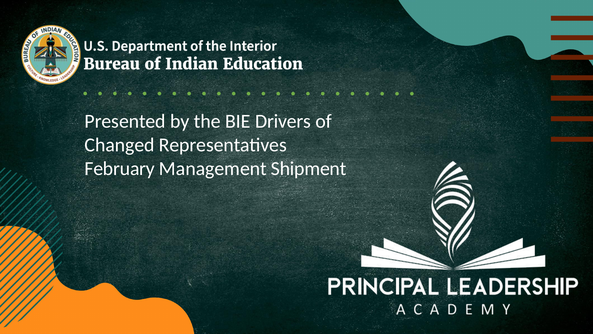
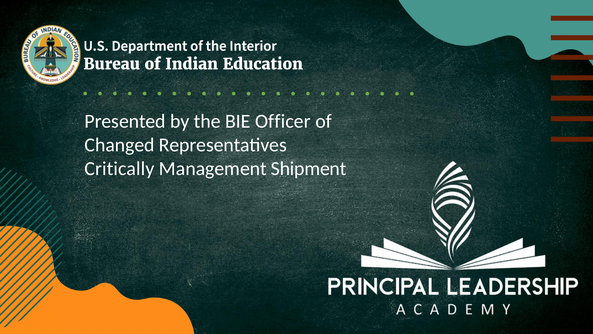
Drivers: Drivers -> Officer
February: February -> Critically
